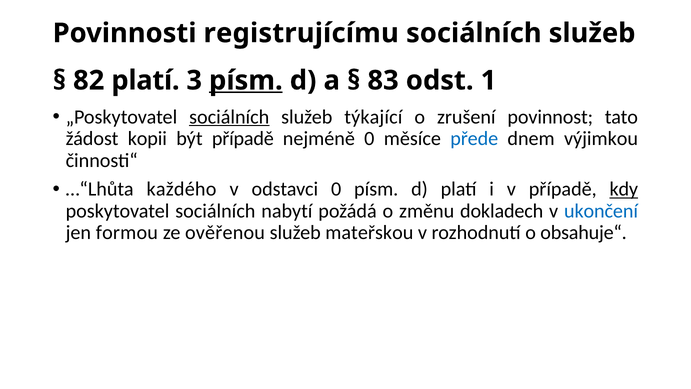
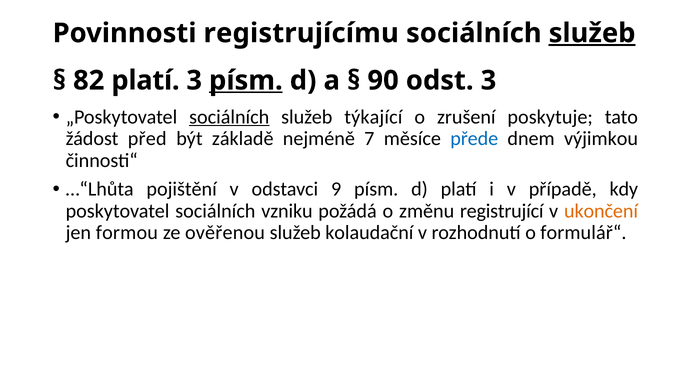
služeb at (592, 33) underline: none -> present
83: 83 -> 90
odst 1: 1 -> 3
povinnost: povinnost -> poskytuje
kopii: kopii -> před
být případě: případě -> základě
nejméně 0: 0 -> 7
každého: každého -> pojištění
odstavci 0: 0 -> 9
kdy underline: present -> none
nabytí: nabytí -> vzniku
dokladech: dokladech -> registrující
ukončení colour: blue -> orange
mateřskou: mateřskou -> kolaudační
obsahuje“: obsahuje“ -> formulář“
